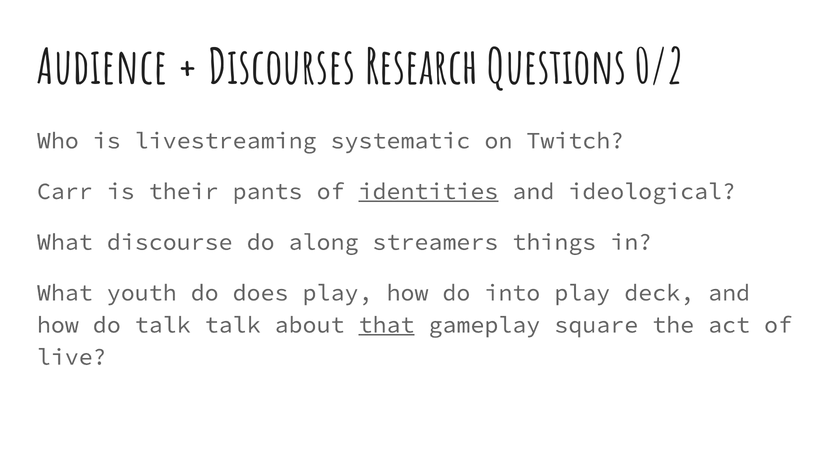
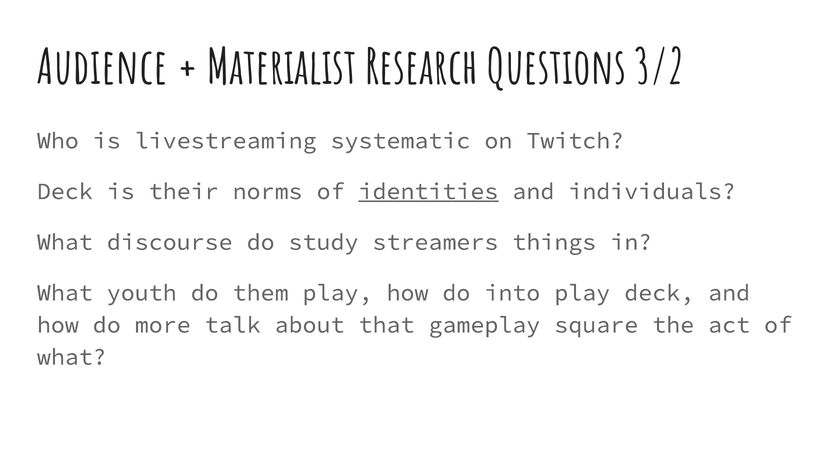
Discourses: Discourses -> Materialist
0/2: 0/2 -> 3/2
Carr at (65, 191): Carr -> Deck
pants: pants -> norms
ideological: ideological -> individuals
along: along -> study
does: does -> them
do talk: talk -> more
that underline: present -> none
live at (72, 357): live -> what
